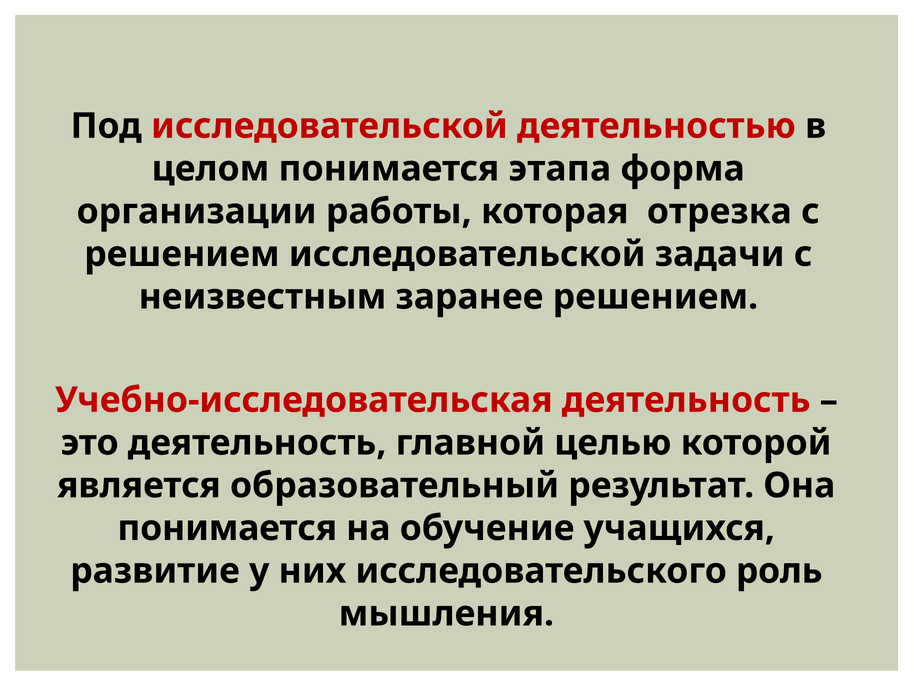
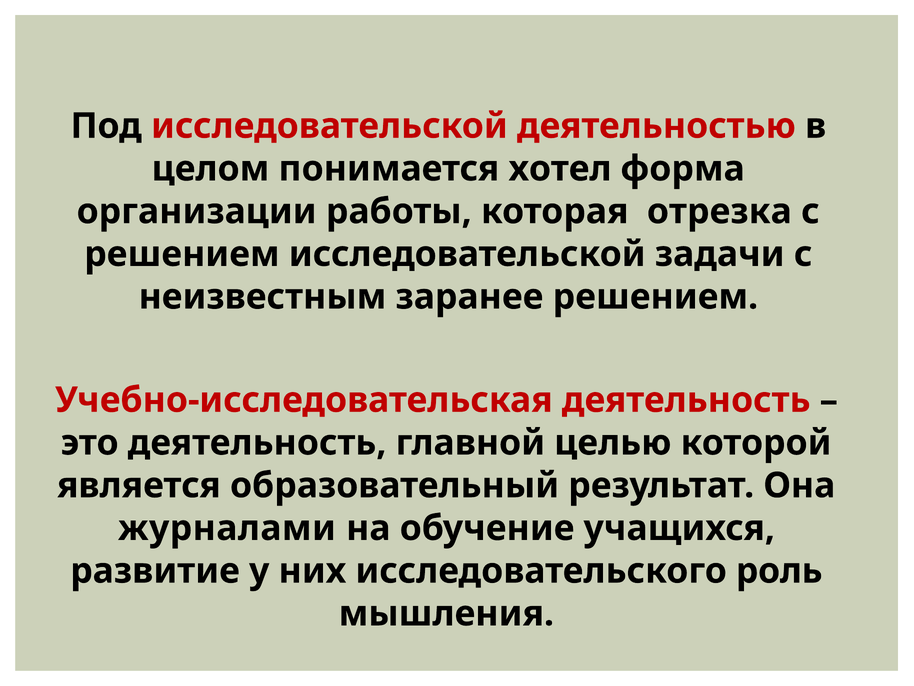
этапа: этапа -> хотел
понимается at (227, 528): понимается -> журналами
